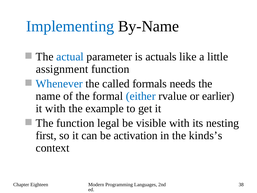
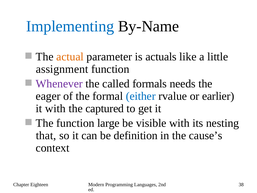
actual colour: blue -> orange
Whenever colour: blue -> purple
name: name -> eager
example: example -> captured
legal: legal -> large
first: first -> that
activation: activation -> definition
kinds’s: kinds’s -> cause’s
